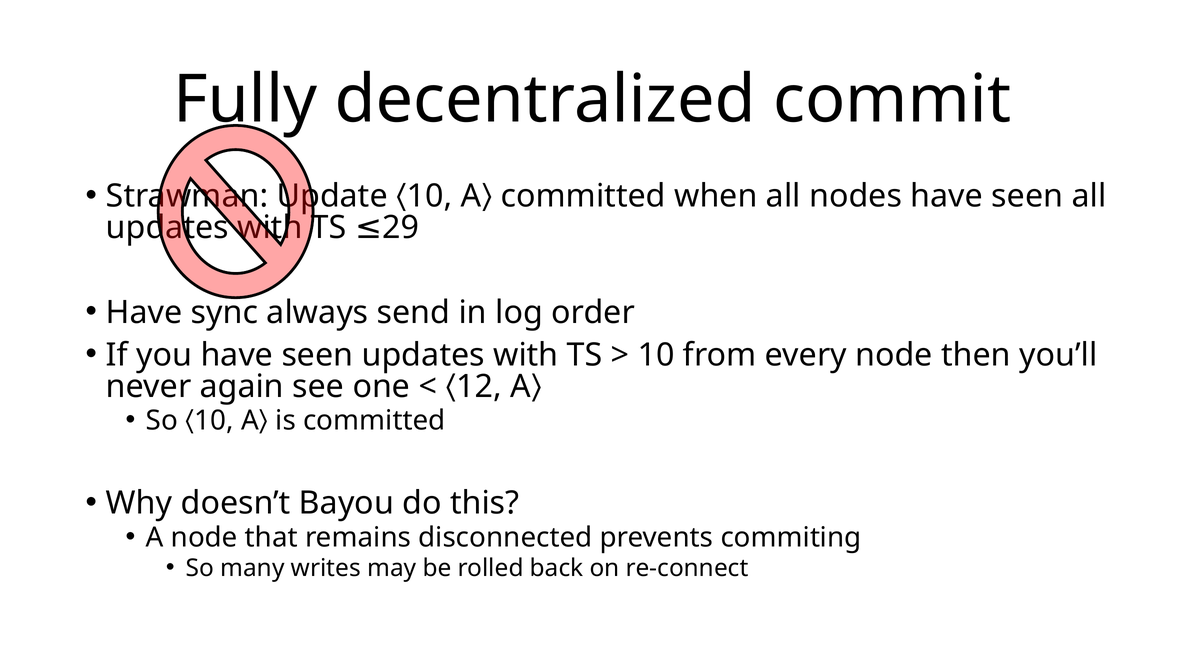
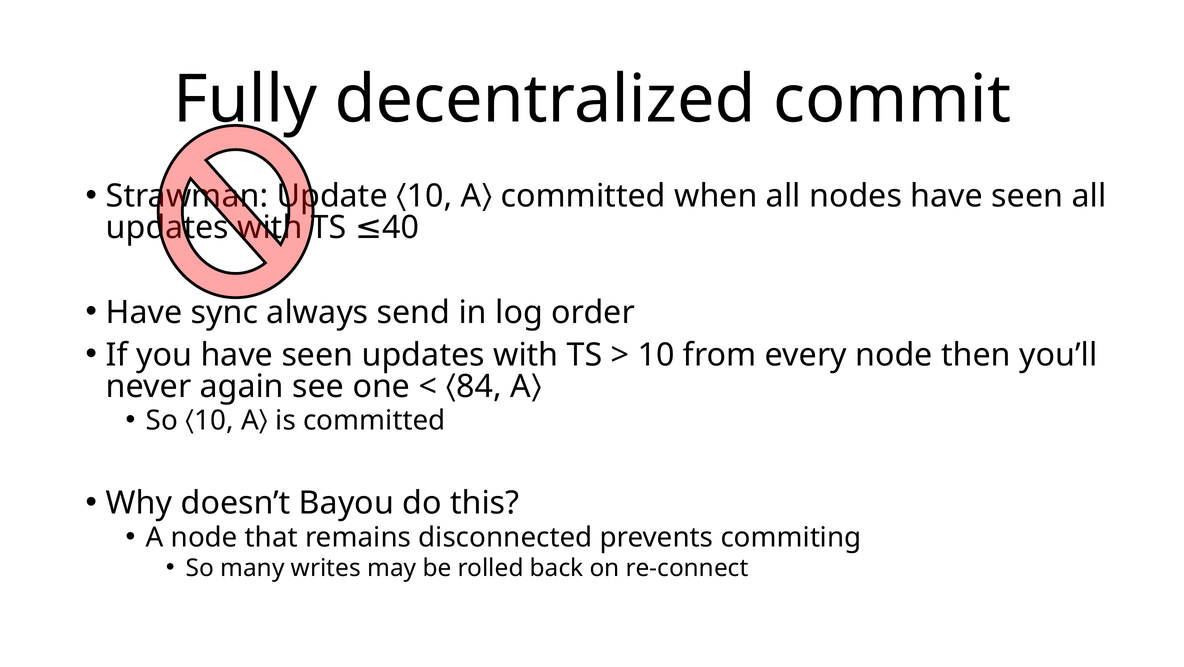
29: 29 -> 40
12: 12 -> 84
